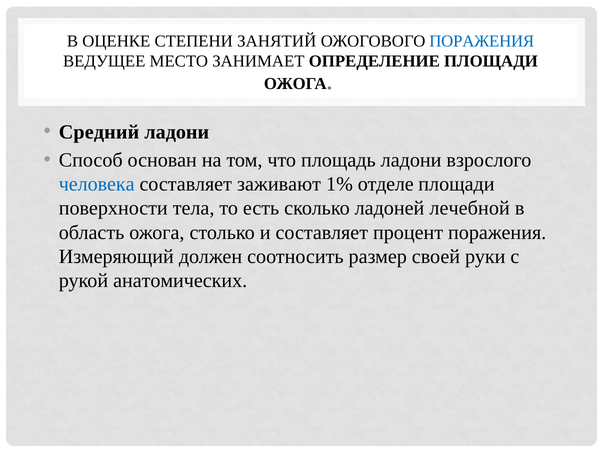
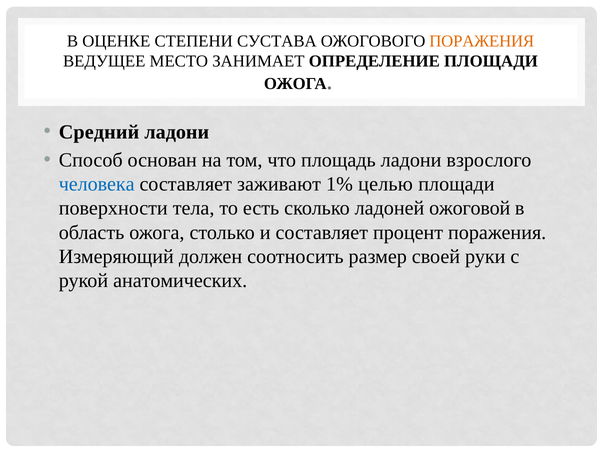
ЗАНЯТИЙ: ЗАНЯТИЙ -> СУСТАВА
ПОРАЖЕНИЯ at (482, 41) colour: blue -> orange
отделе: отделе -> целью
лечебной: лечебной -> ожоговой
